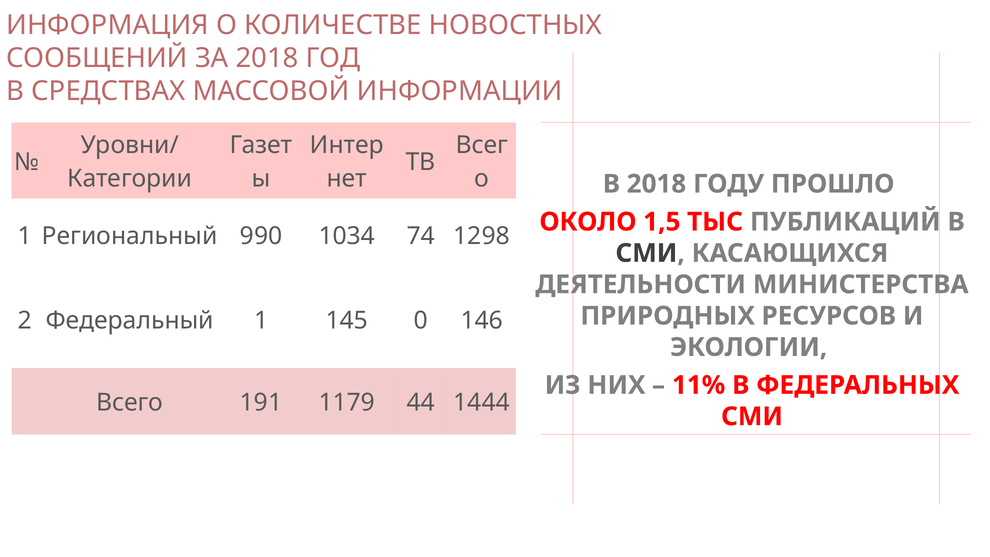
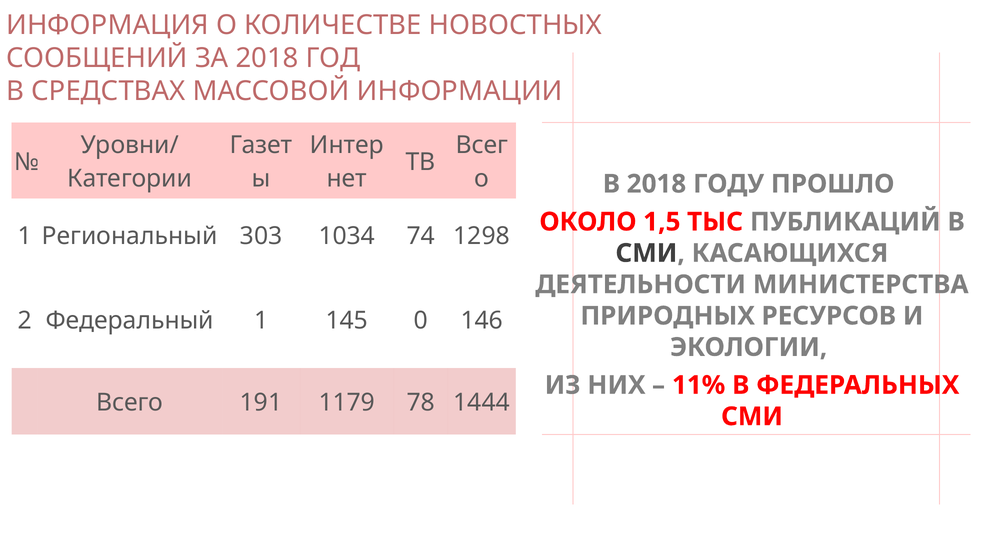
990: 990 -> 303
44: 44 -> 78
